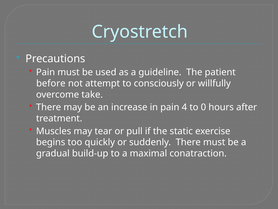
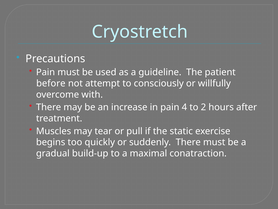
take: take -> with
0: 0 -> 2
